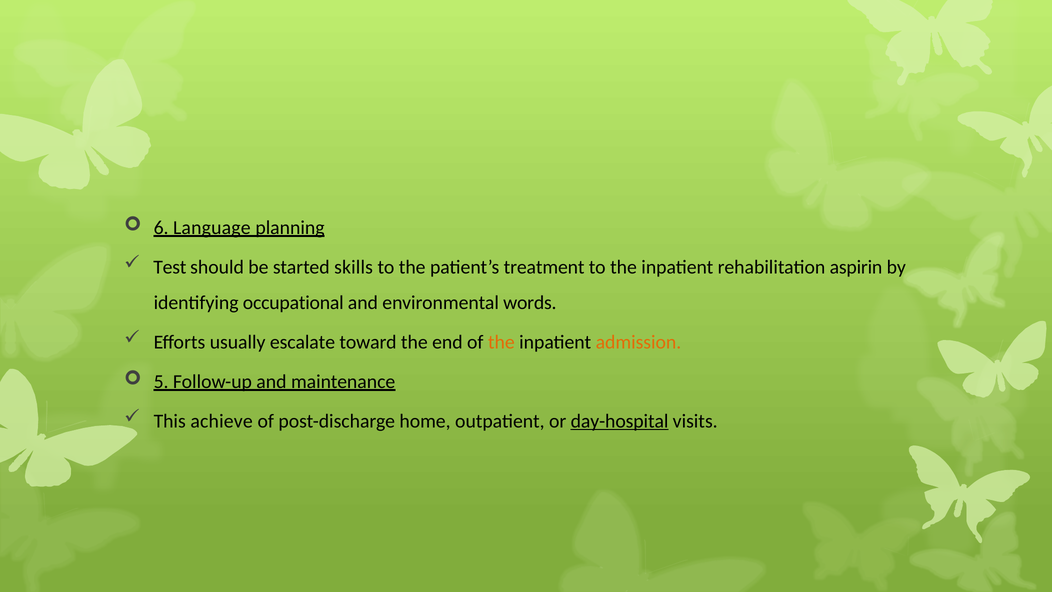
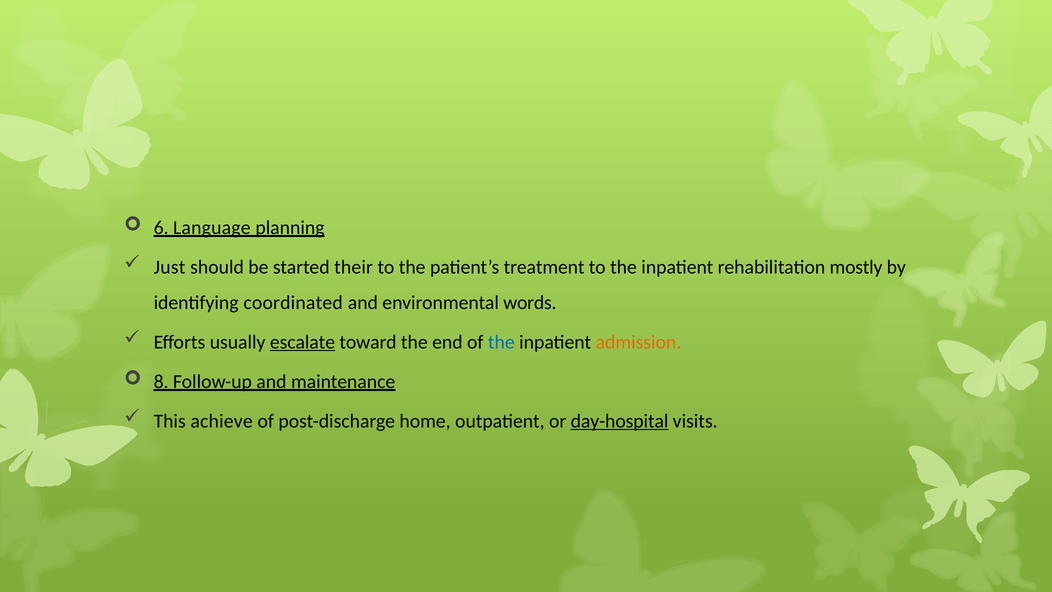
Test: Test -> Just
skills: skills -> their
aspirin: aspirin -> mostly
occupational: occupational -> coordinated
escalate underline: none -> present
the at (501, 342) colour: orange -> blue
5: 5 -> 8
